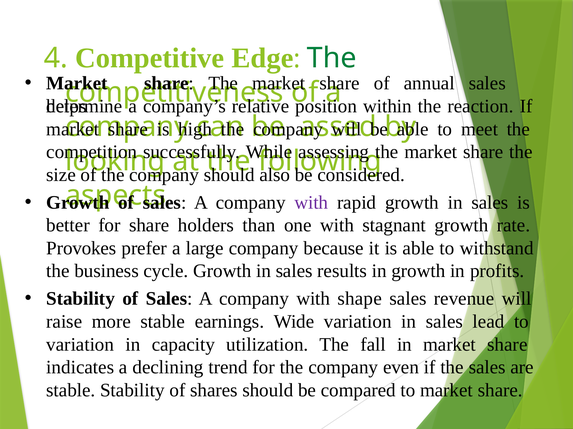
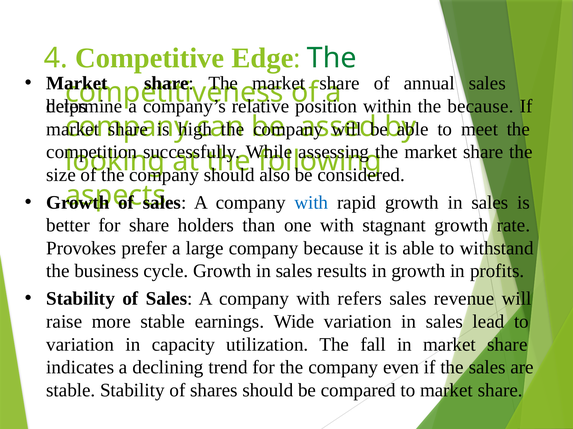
the reaction: reaction -> because
with at (311, 203) colour: purple -> blue
shape: shape -> refers
